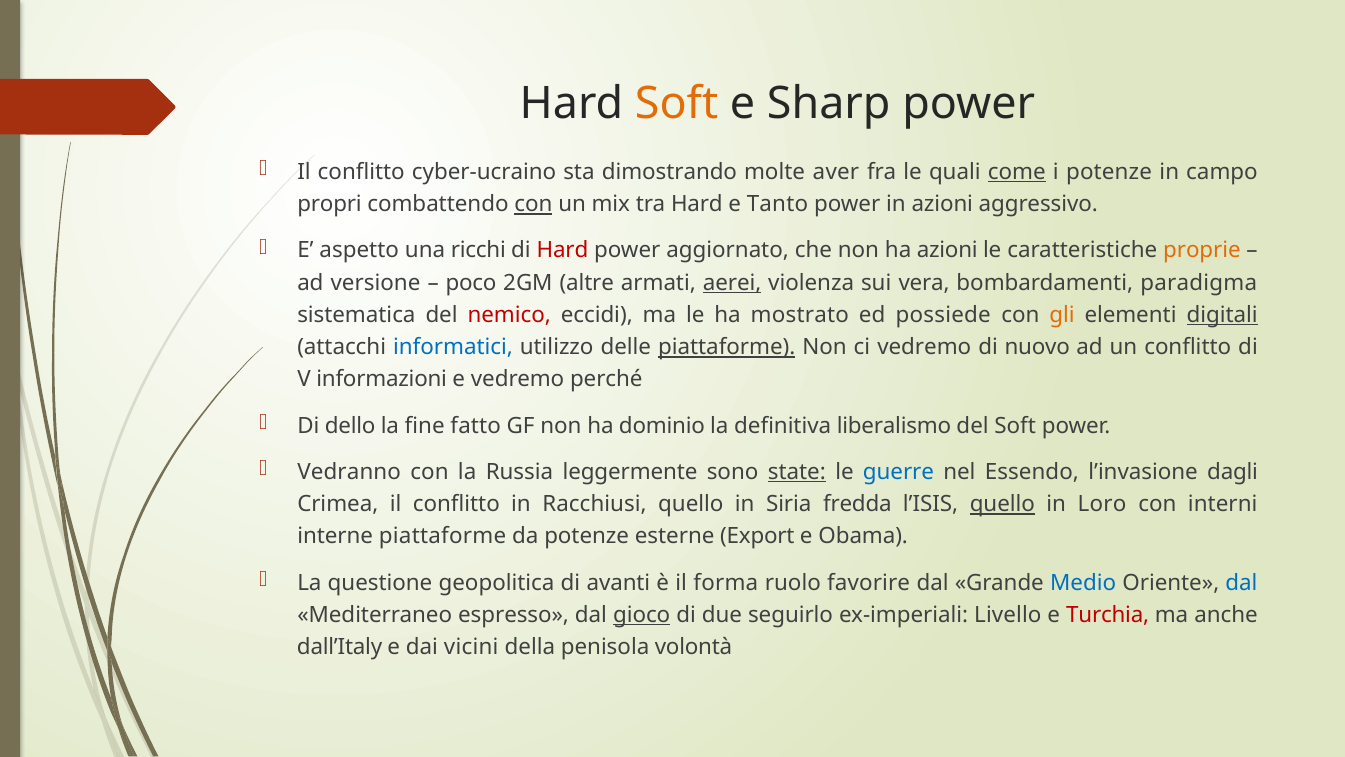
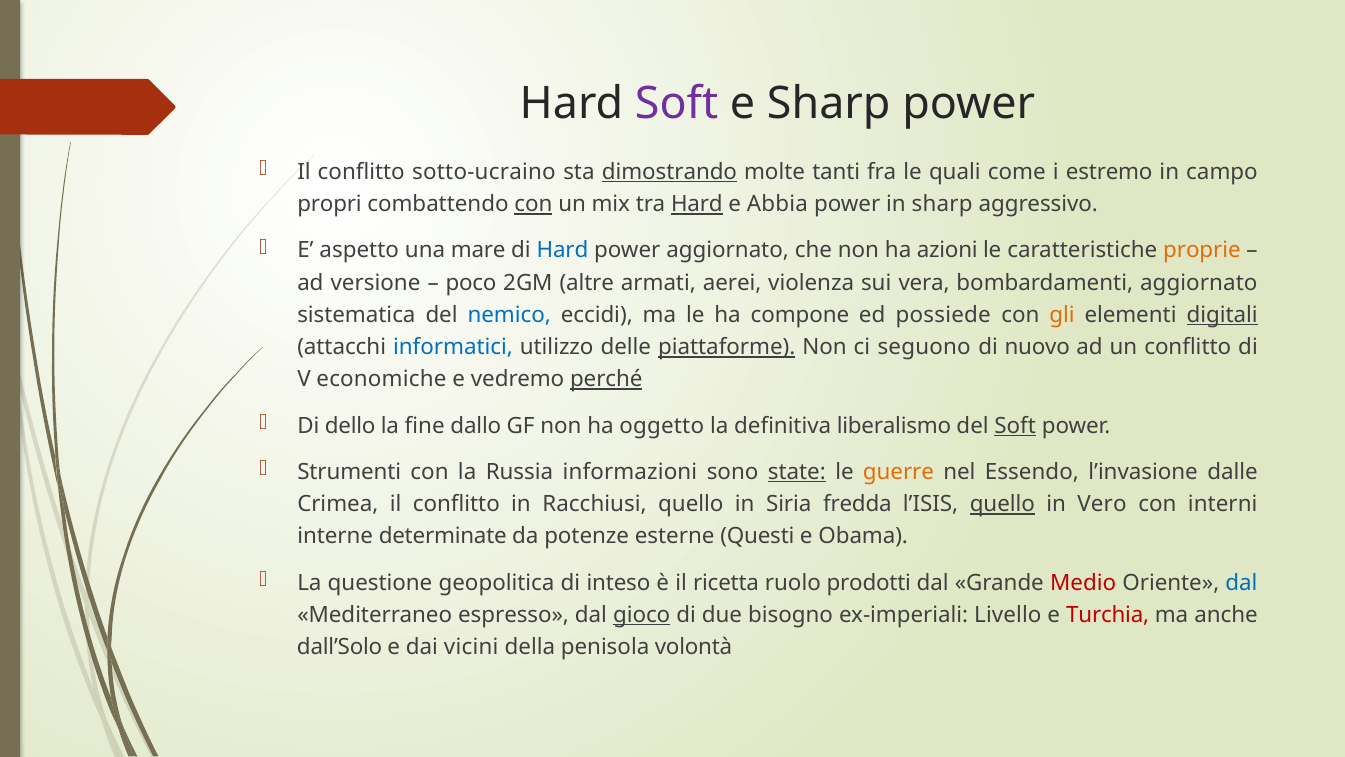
Soft at (677, 104) colour: orange -> purple
cyber-ucraino: cyber-ucraino -> sotto-ucraino
dimostrando underline: none -> present
aver: aver -> tanti
come underline: present -> none
i potenze: potenze -> estremo
Hard at (697, 204) underline: none -> present
Tanto: Tanto -> Abbia
in azioni: azioni -> sharp
ricchi: ricchi -> mare
Hard at (562, 250) colour: red -> blue
aerei underline: present -> none
bombardamenti paradigma: paradigma -> aggiornato
nemico colour: red -> blue
mostrato: mostrato -> compone
ci vedremo: vedremo -> seguono
informazioni: informazioni -> economiche
perché underline: none -> present
fatto: fatto -> dallo
dominio: dominio -> oggetto
Soft at (1015, 425) underline: none -> present
Vedranno: Vedranno -> Strumenti
leggermente: leggermente -> informazioni
guerre colour: blue -> orange
dagli: dagli -> dalle
Loro: Loro -> Vero
interne piattaforme: piattaforme -> determinate
Export: Export -> Questi
avanti: avanti -> inteso
forma: forma -> ricetta
favorire: favorire -> prodotti
Medio colour: blue -> red
seguirlo: seguirlo -> bisogno
dall’Italy: dall’Italy -> dall’Solo
